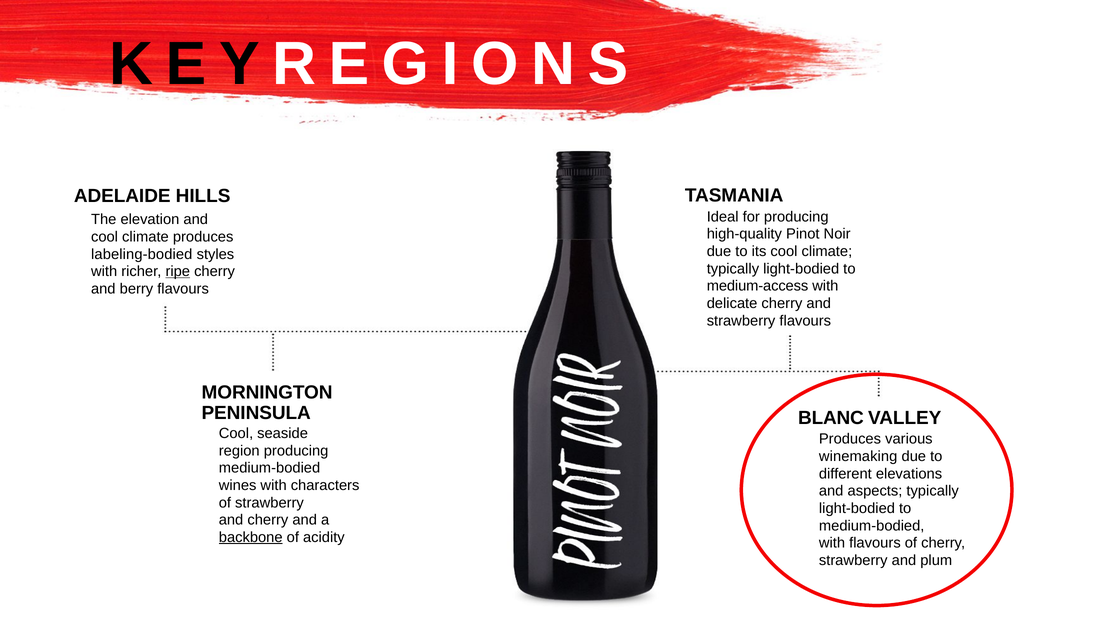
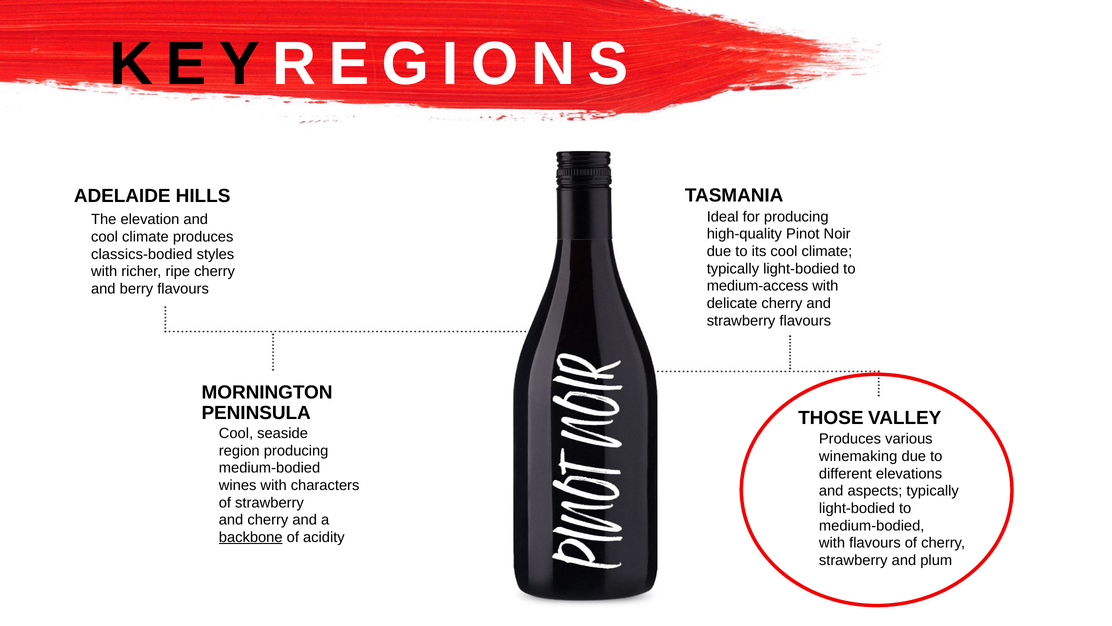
labeling‑bodied: labeling‑bodied -> classics‑bodied
ripe underline: present -> none
BLANC: BLANC -> THOSE
